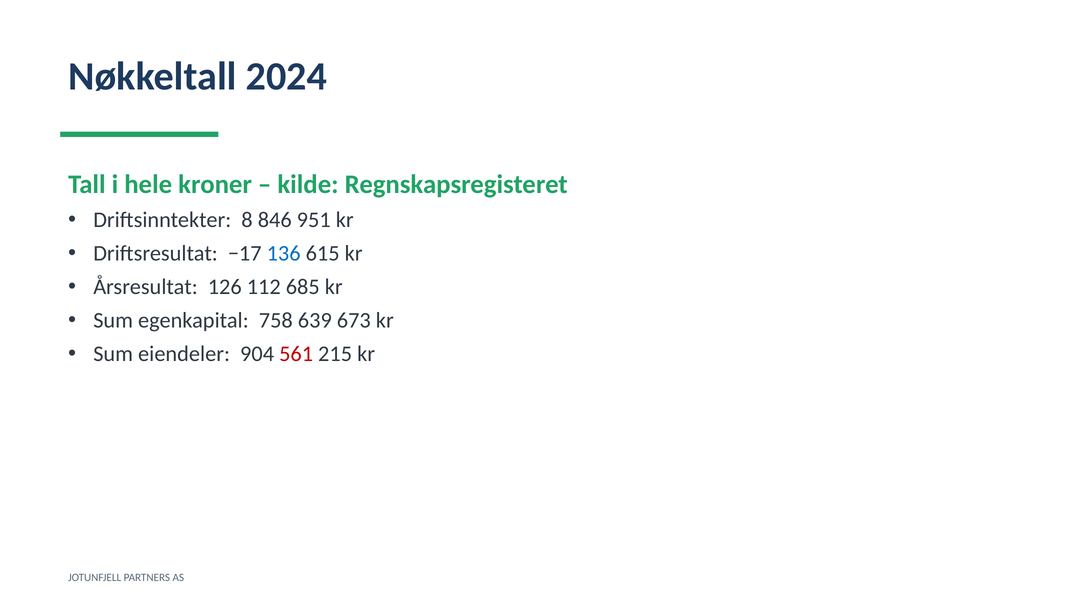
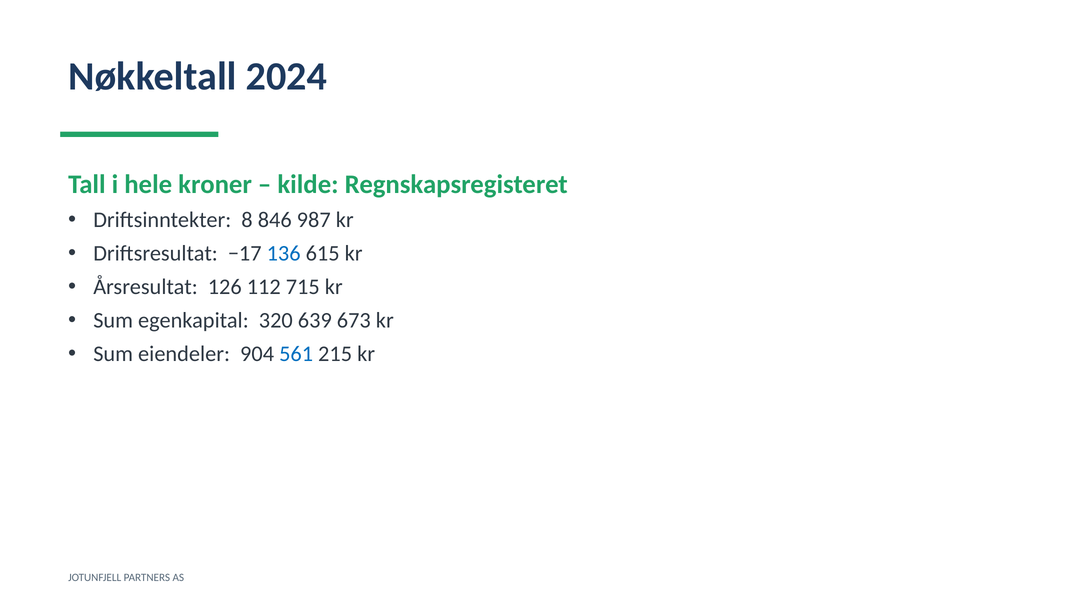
951: 951 -> 987
685: 685 -> 715
758: 758 -> 320
561 colour: red -> blue
